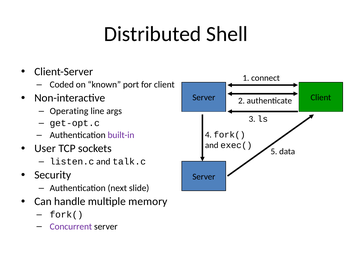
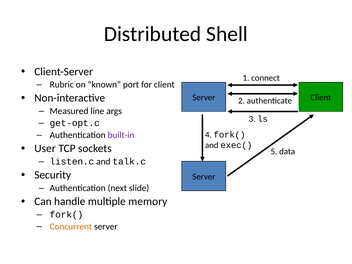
Coded: Coded -> Rubric
Operating: Operating -> Measured
Concurrent colour: purple -> orange
